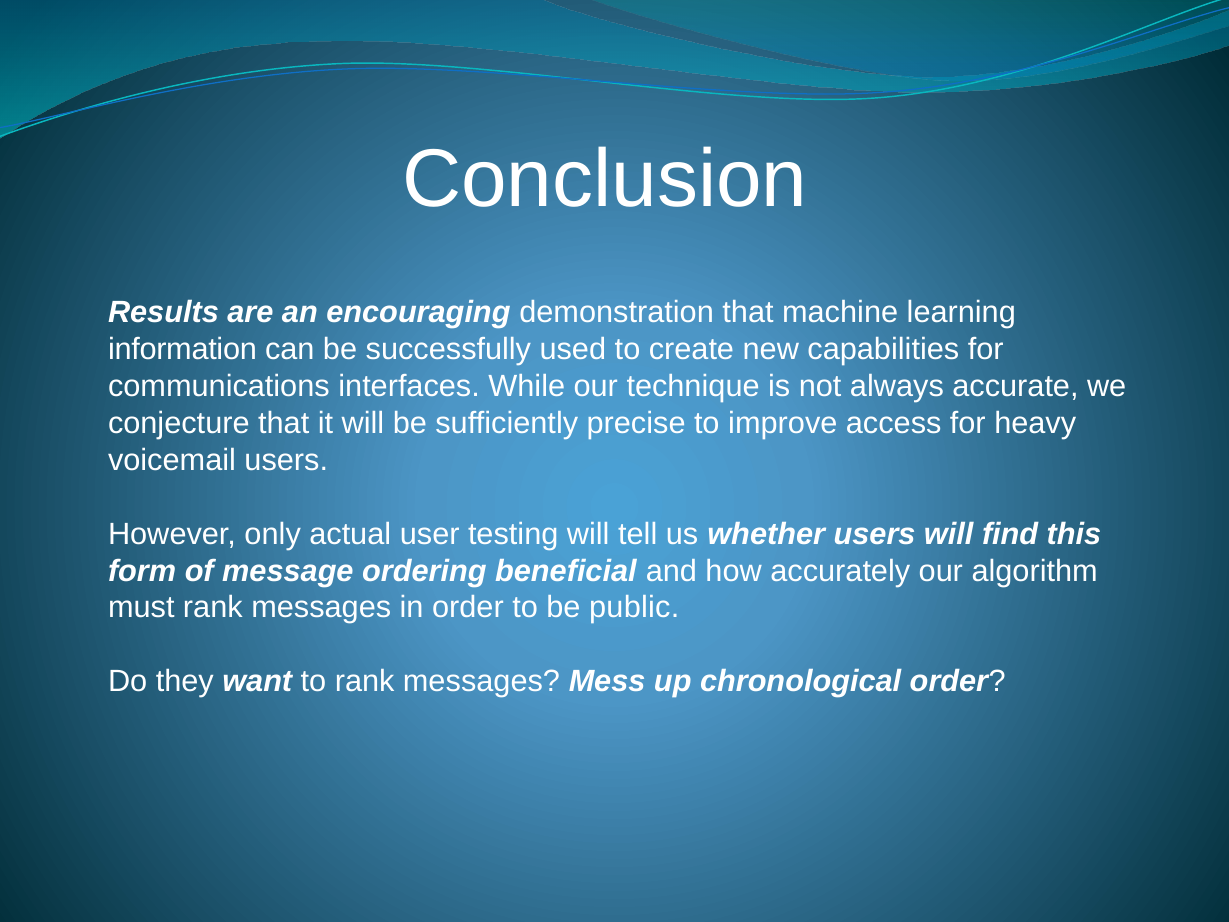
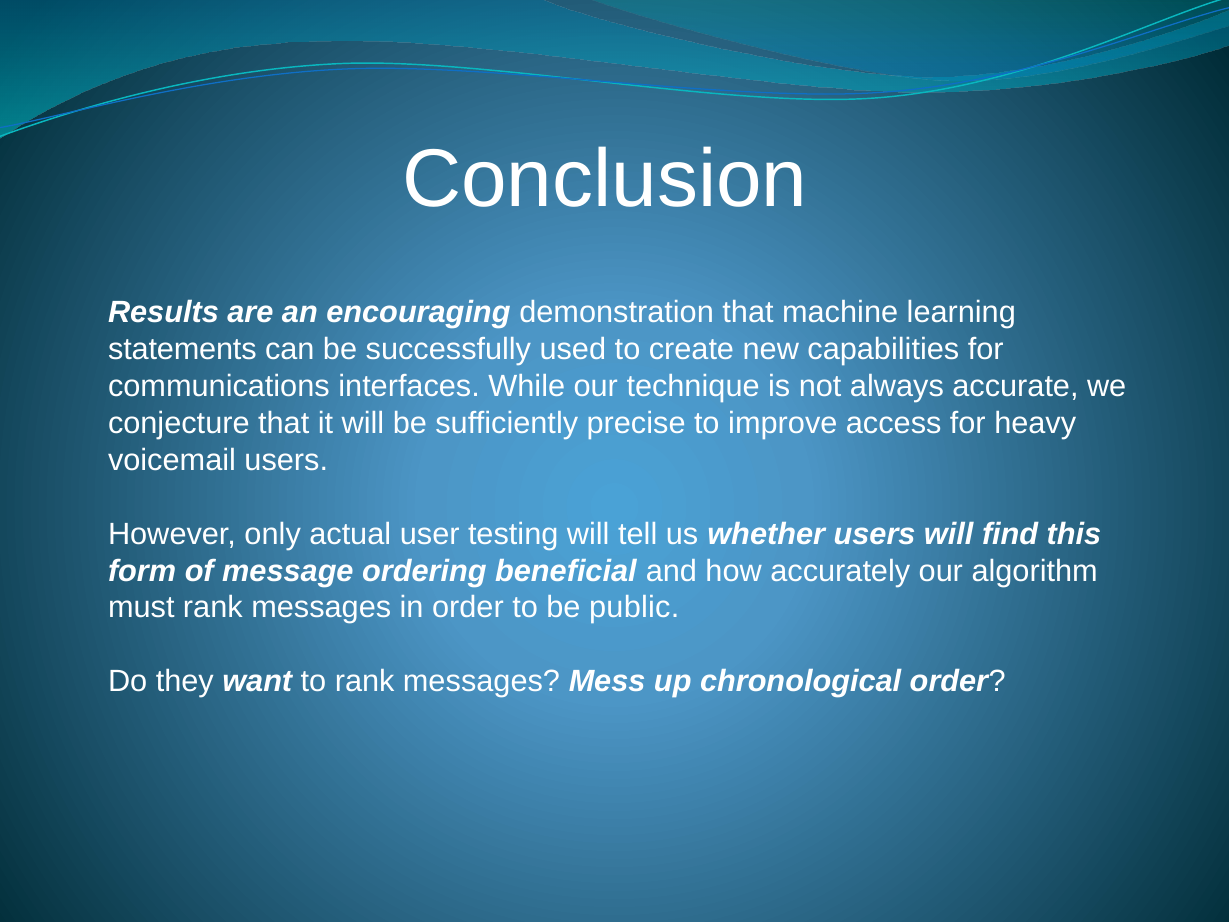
information: information -> statements
